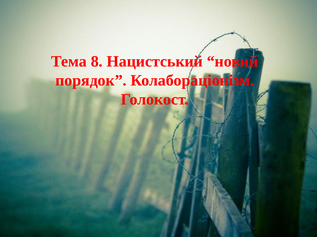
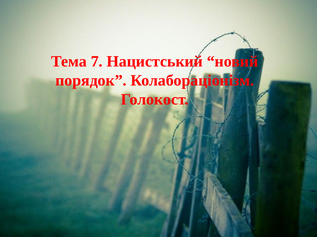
8: 8 -> 7
